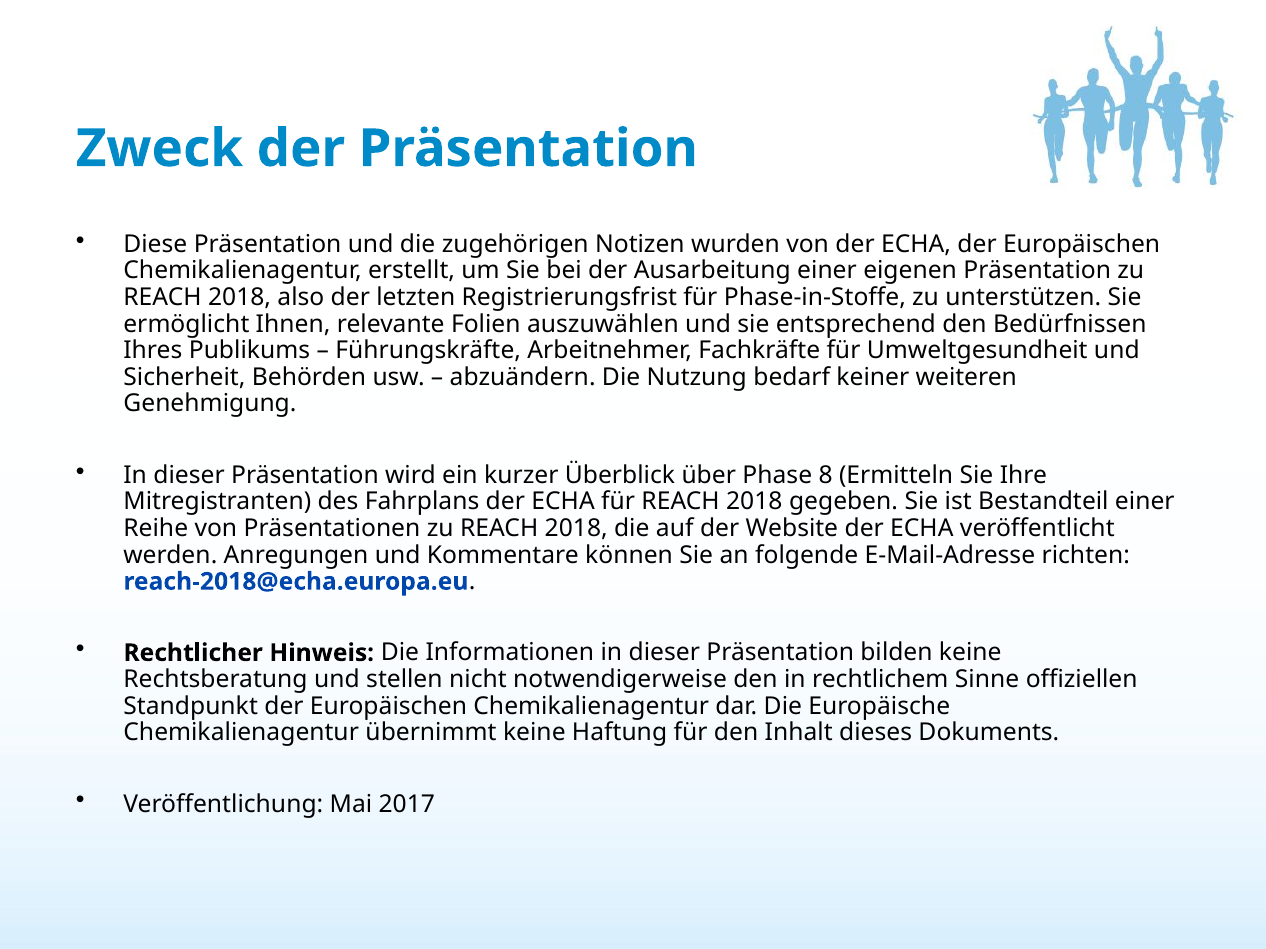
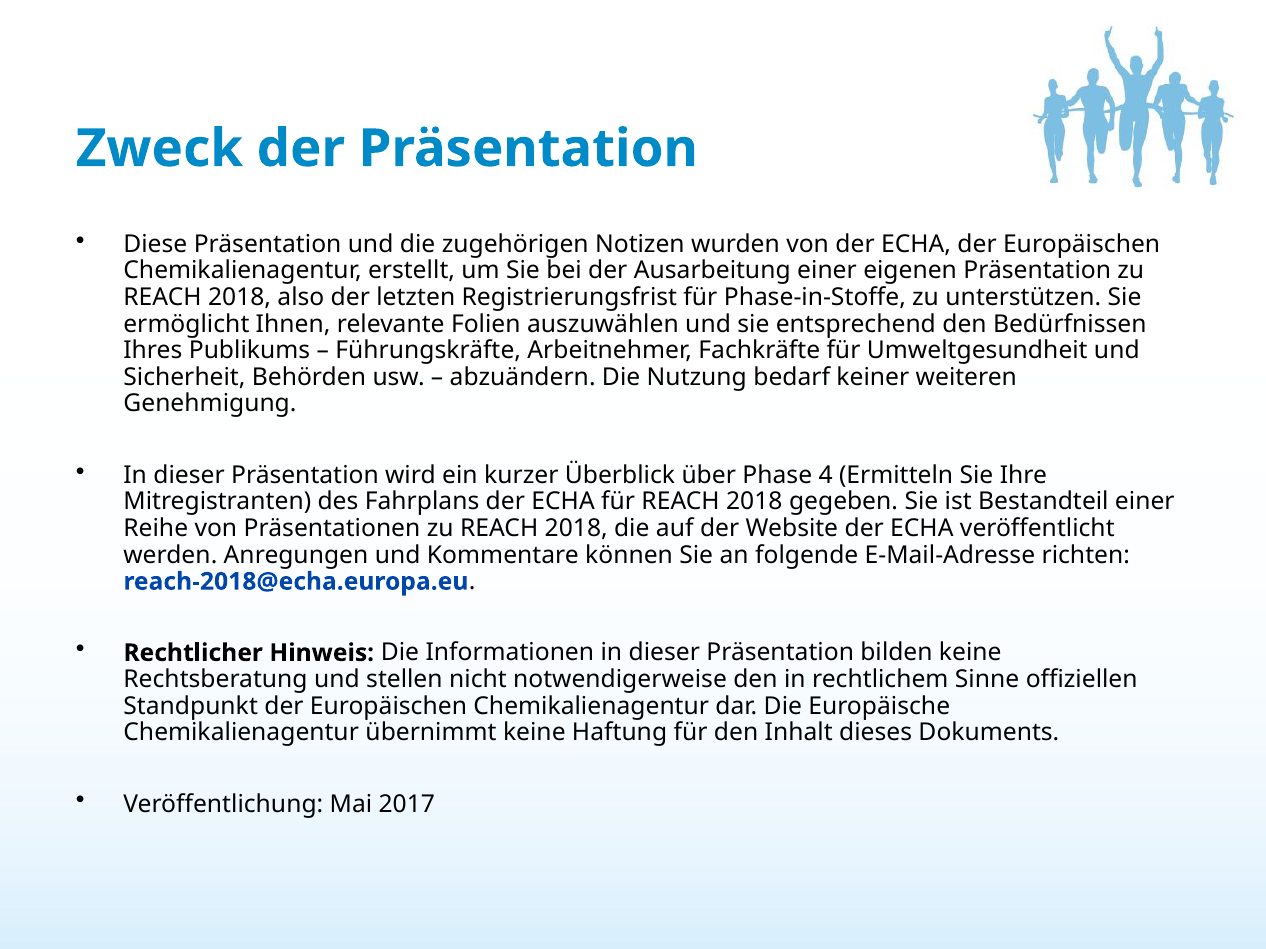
8: 8 -> 4
